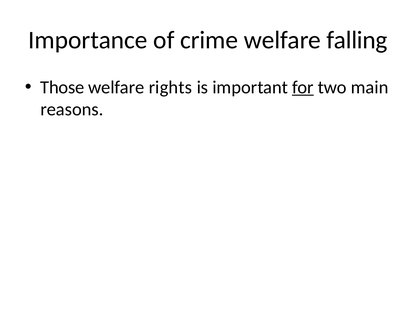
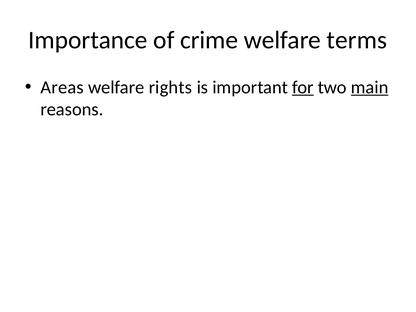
falling: falling -> terms
Those: Those -> Areas
main underline: none -> present
